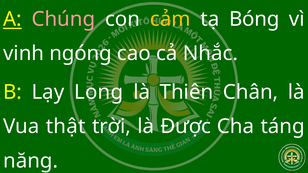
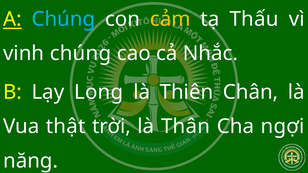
Chúng at (63, 19) colour: pink -> light blue
Bóng: Bóng -> Thấu
vinh ngóng: ngóng -> chúng
Được: Được -> Thân
táng: táng -> ngợi
